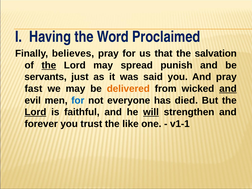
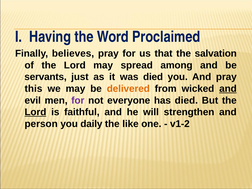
the at (49, 65) underline: present -> none
punish: punish -> among
was said: said -> died
fast: fast -> this
for at (78, 100) colour: blue -> purple
will underline: present -> none
forever: forever -> person
trust: trust -> daily
v1-1: v1-1 -> v1-2
